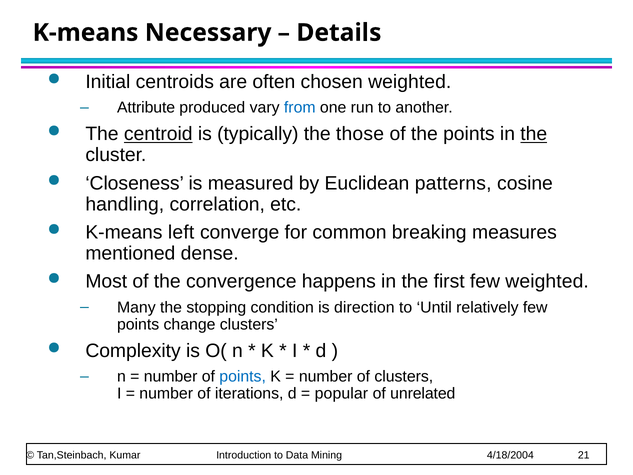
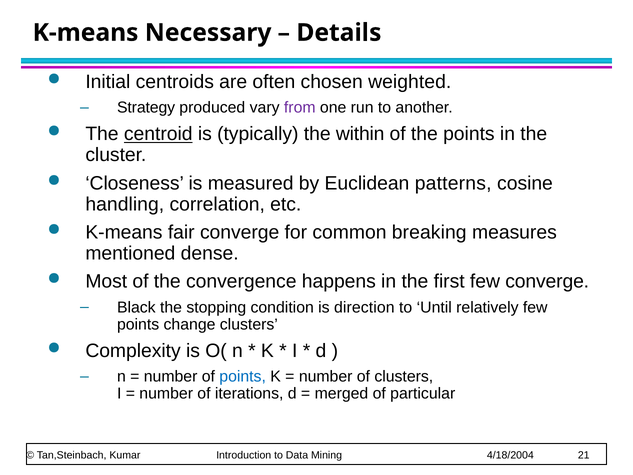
Attribute: Attribute -> Strategy
from colour: blue -> purple
those: those -> within
the at (534, 134) underline: present -> none
left: left -> fair
few weighted: weighted -> converge
Many: Many -> Black
popular: popular -> merged
unrelated: unrelated -> particular
